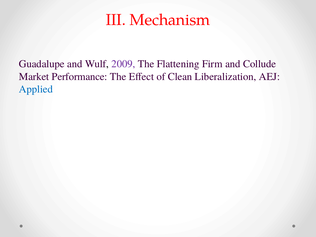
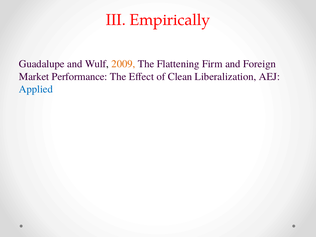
Mechanism: Mechanism -> Empirically
2009 colour: purple -> orange
Collude: Collude -> Foreign
